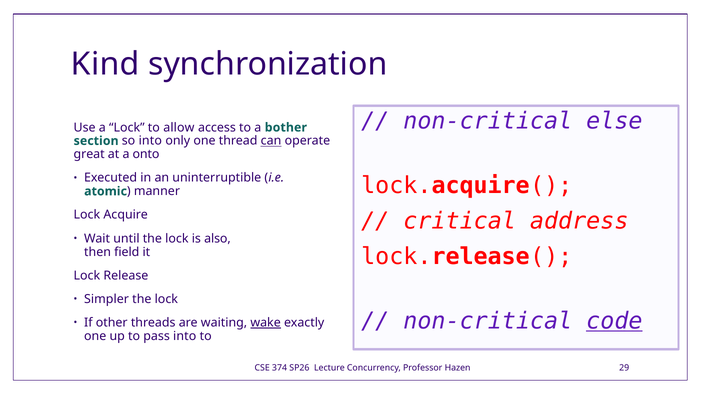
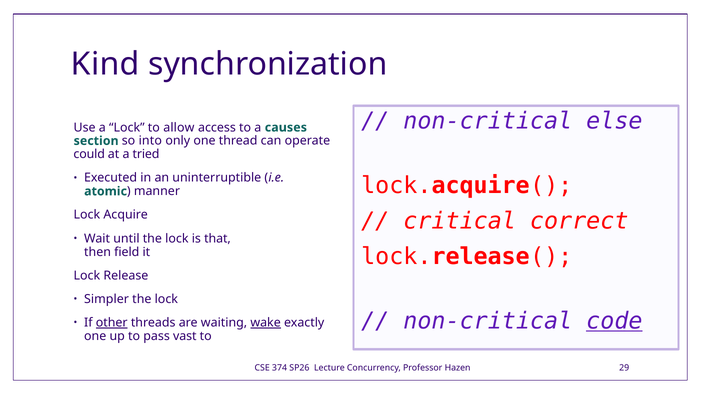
bother: bother -> causes
can underline: present -> none
great: great -> could
onto: onto -> tried
address: address -> correct
also: also -> that
other underline: none -> present
pass into: into -> vast
